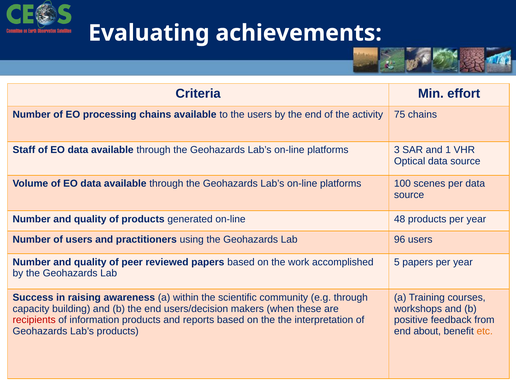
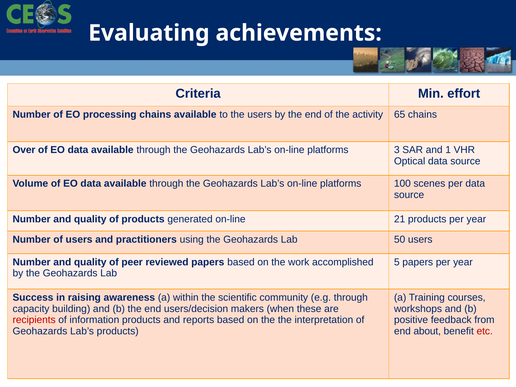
75: 75 -> 65
Staff: Staff -> Over
48: 48 -> 21
96: 96 -> 50
etc colour: orange -> red
